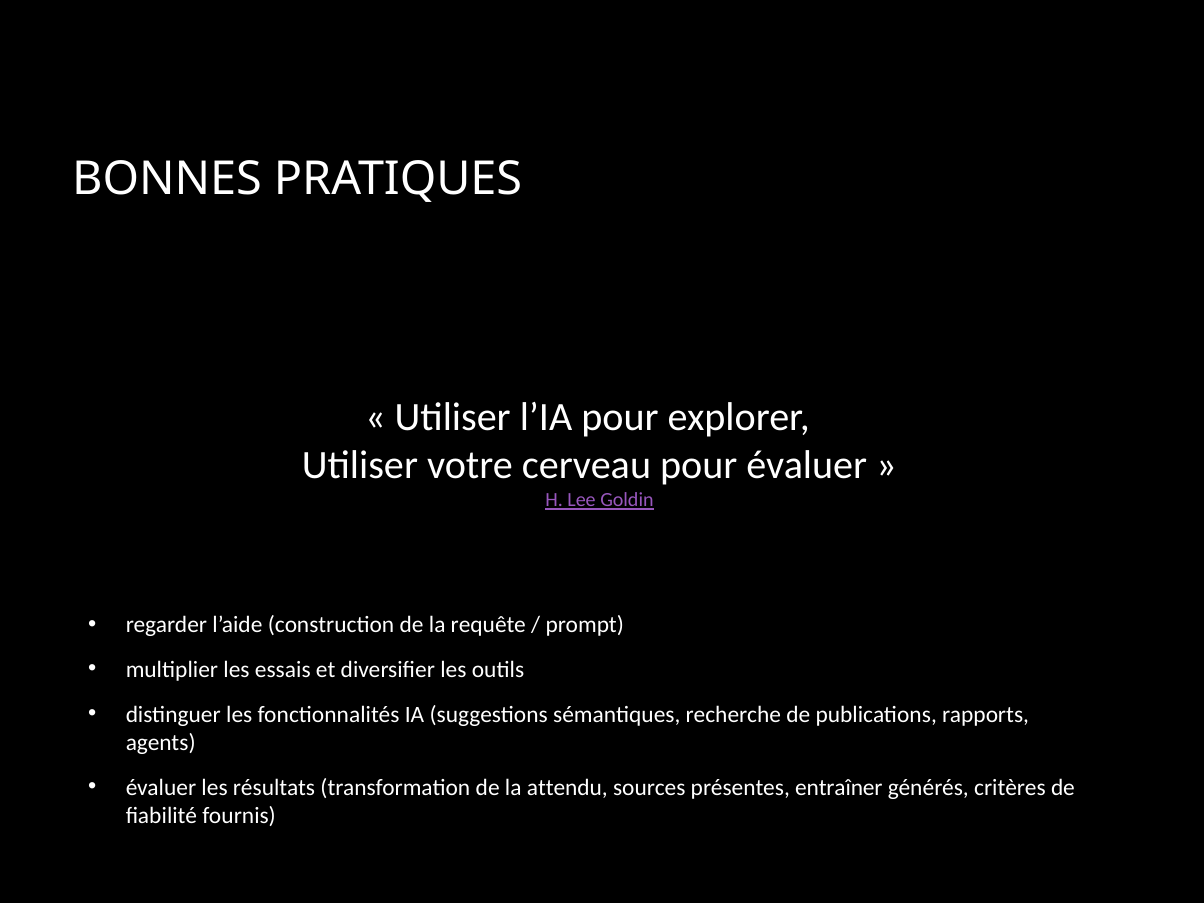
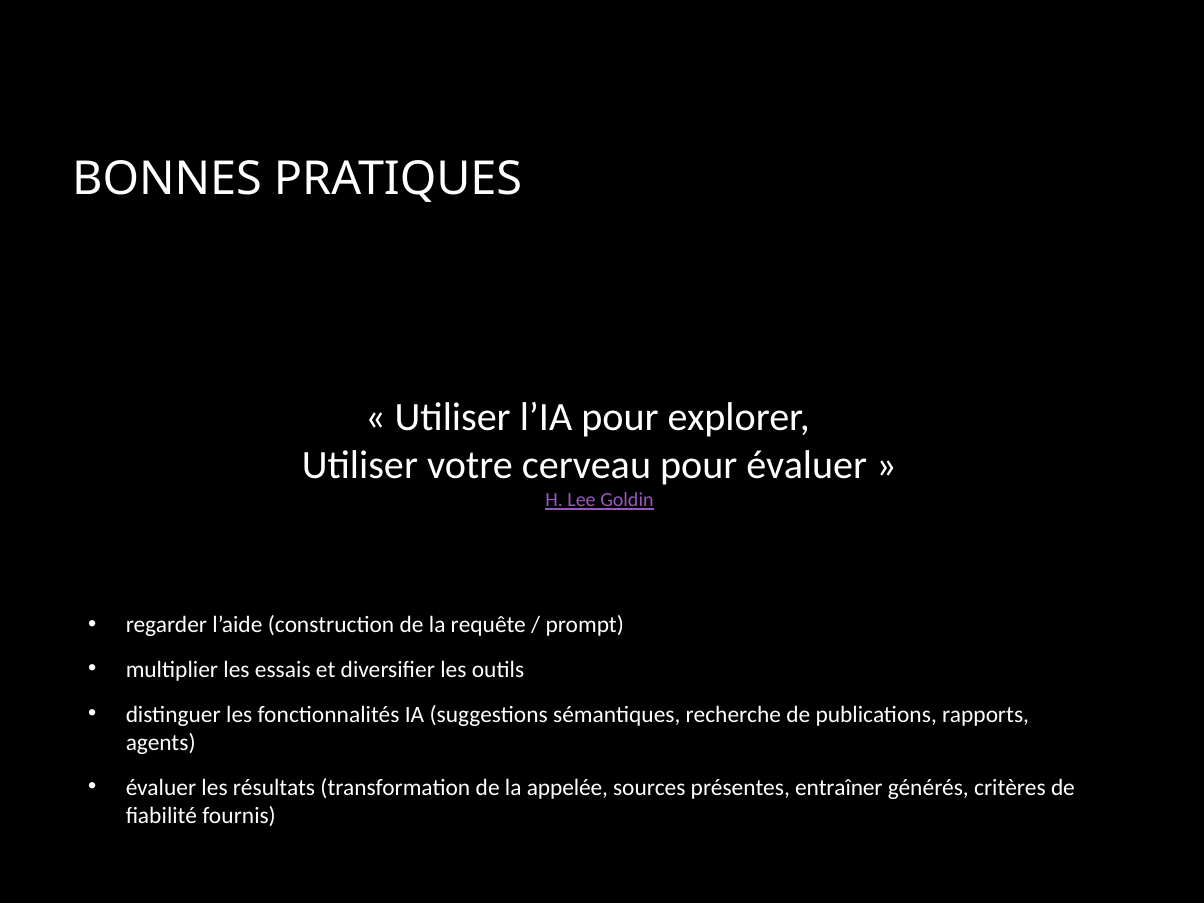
attendu: attendu -> appelée
